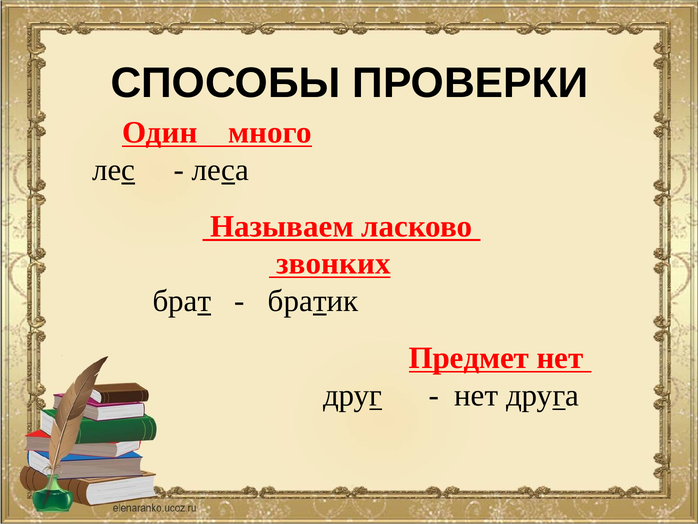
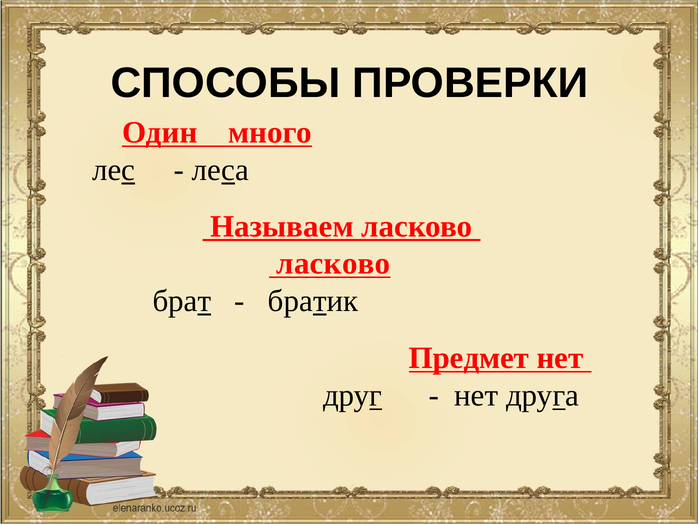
звонких at (334, 263): звонких -> ласково
